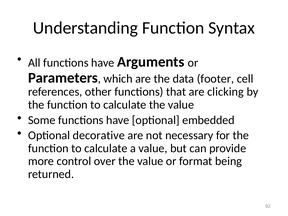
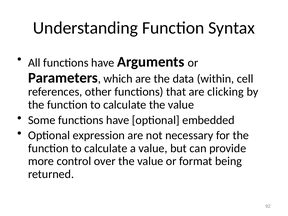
footer: footer -> within
decorative: decorative -> expression
